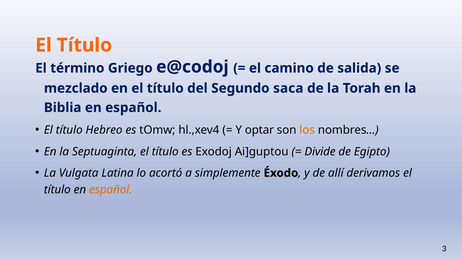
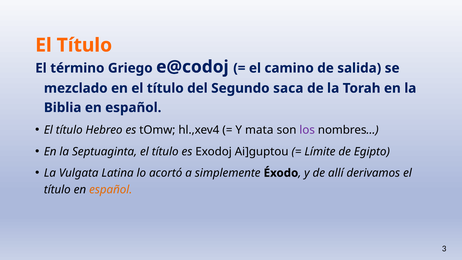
optar: optar -> mata
los colour: orange -> purple
Divide: Divide -> Límite
